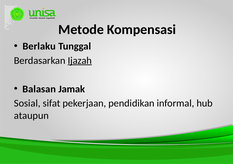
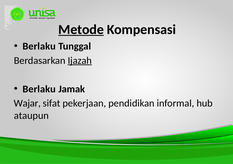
Metode underline: none -> present
Balasan at (39, 89): Balasan -> Berlaku
Sosial: Sosial -> Wajar
